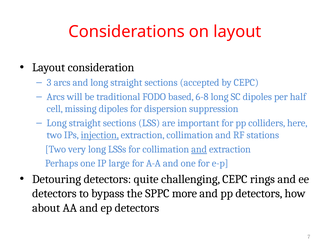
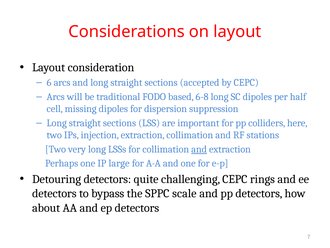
3: 3 -> 6
injection underline: present -> none
more: more -> scale
